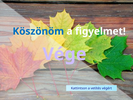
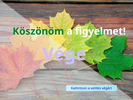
Köszönöm colour: blue -> green
